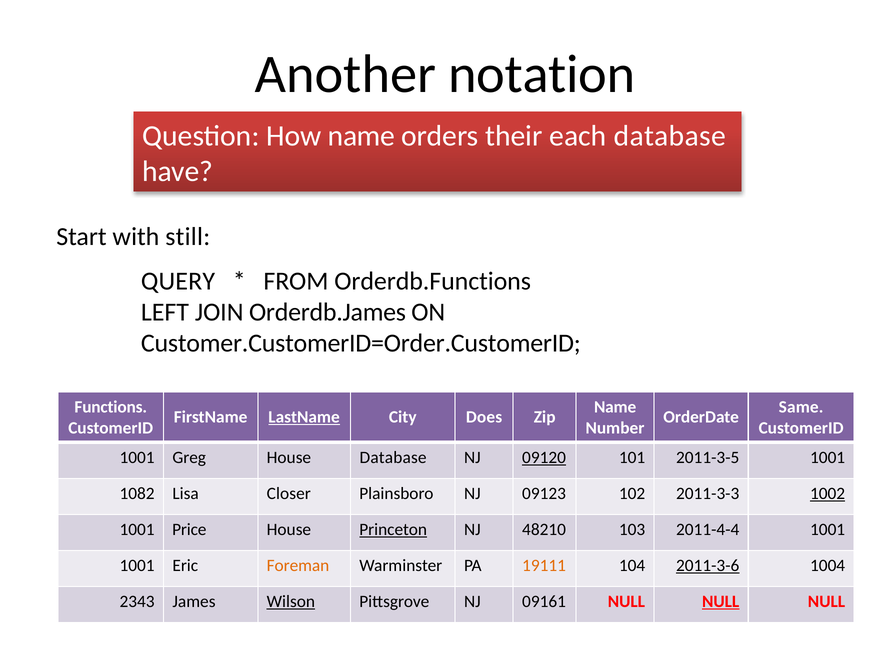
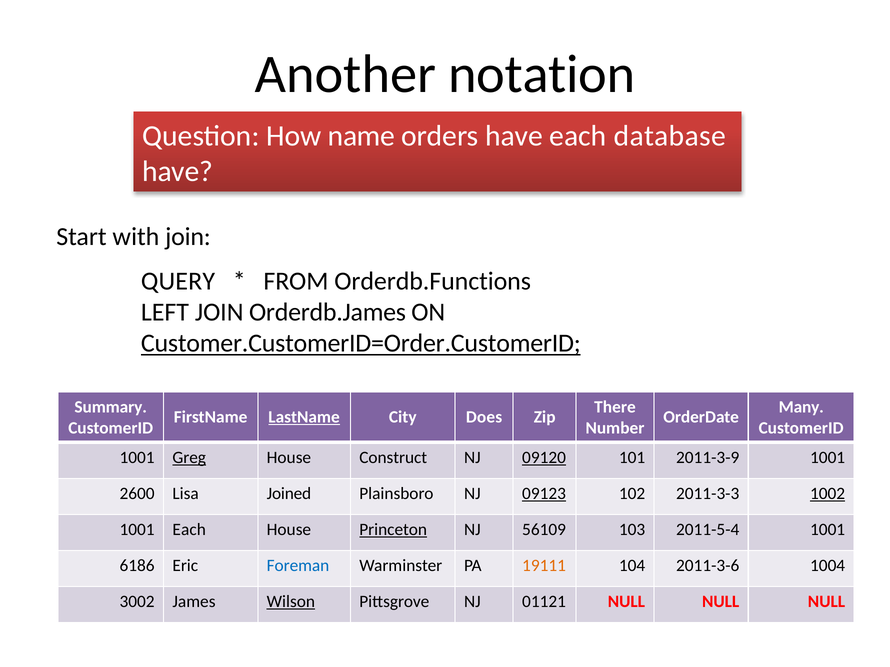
orders their: their -> have
with still: still -> join
Customer.CustomerID=Order.CustomerID underline: none -> present
Functions: Functions -> Summary
Name at (615, 407): Name -> There
Same: Same -> Many
Greg underline: none -> present
House Database: Database -> Construct
2011-3-5: 2011-3-5 -> 2011-3-9
1082: 1082 -> 2600
Closer: Closer -> Joined
09123 underline: none -> present
1001 Price: Price -> Each
48210: 48210 -> 56109
2011-4-4: 2011-4-4 -> 2011-5-4
1001 at (137, 566): 1001 -> 6186
Foreman colour: orange -> blue
2011-3-6 underline: present -> none
2343: 2343 -> 3002
09161: 09161 -> 01121
NULL at (721, 602) underline: present -> none
